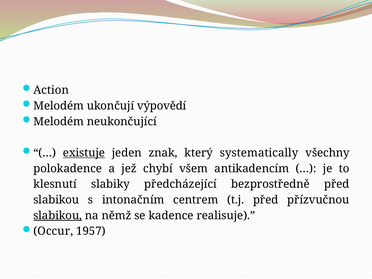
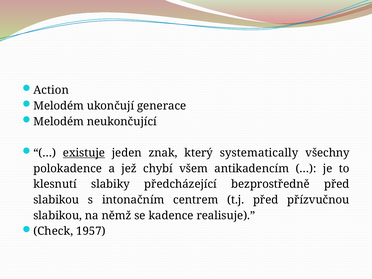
výpovědí: výpovědí -> generace
slabikou at (58, 216) underline: present -> none
Occur: Occur -> Check
